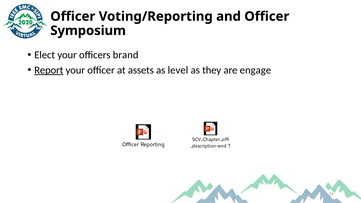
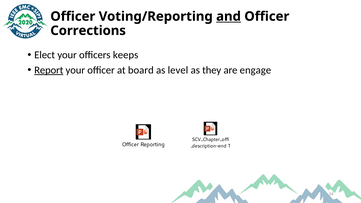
and underline: none -> present
Symposium: Symposium -> Corrections
brand: brand -> keeps
assets: assets -> board
